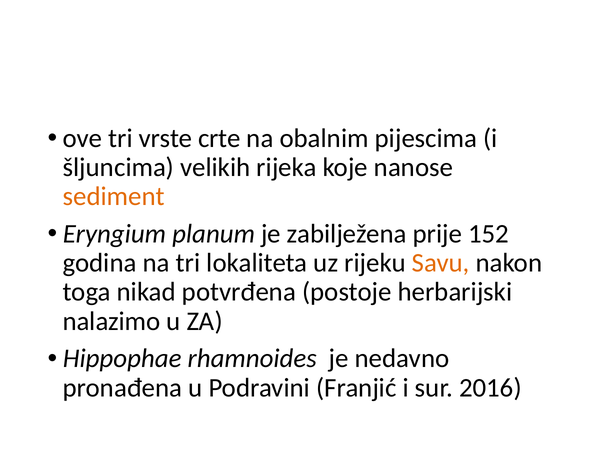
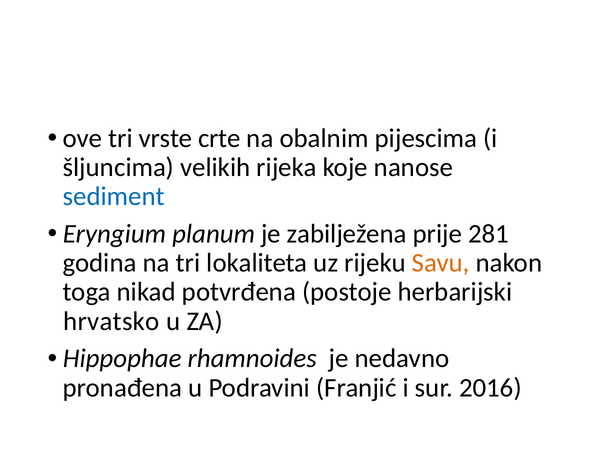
sediment colour: orange -> blue
152: 152 -> 281
nalazimo: nalazimo -> hrvatsko
